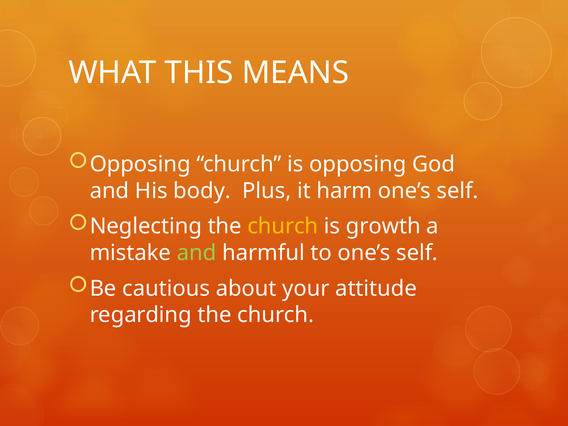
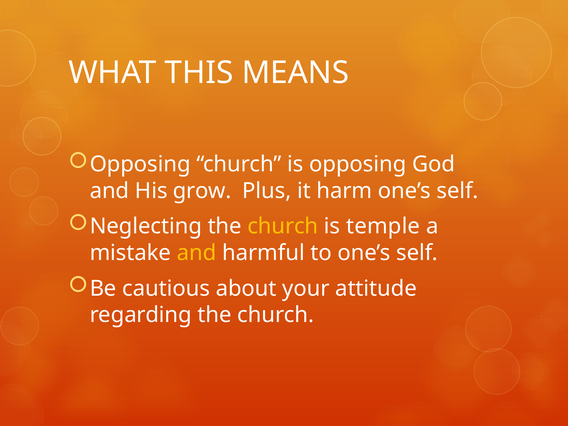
body: body -> grow
growth: growth -> temple
and at (197, 253) colour: light green -> yellow
